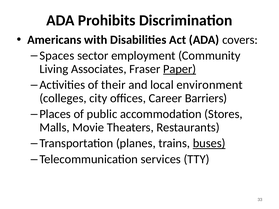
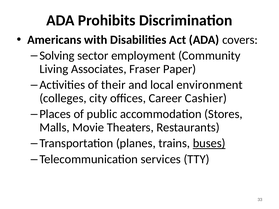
Spaces: Spaces -> Solving
Paper underline: present -> none
Barriers: Barriers -> Cashier
